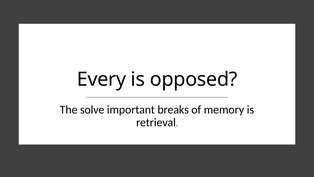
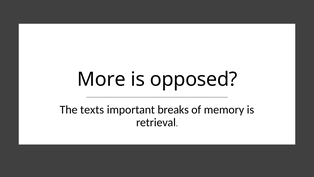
Every: Every -> More
solve: solve -> texts
